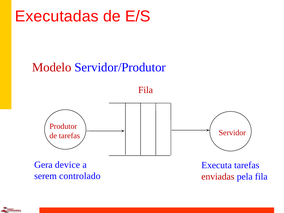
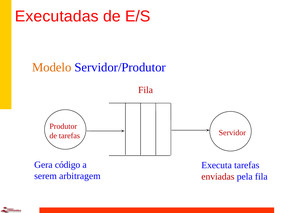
Modelo colour: red -> orange
device: device -> código
controlado: controlado -> arbitragem
